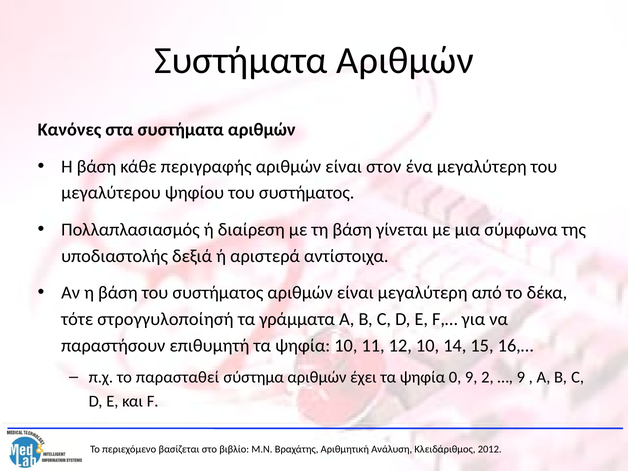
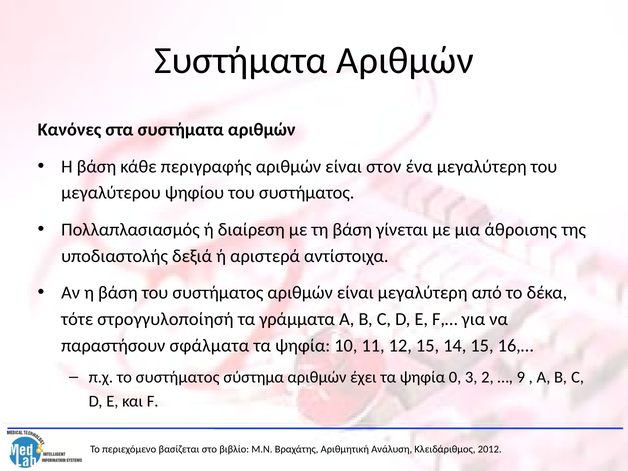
σύμφωνα: σύμφωνα -> άθροισης
επιθυμητή: επιθυμητή -> σφάλματα
12 10: 10 -> 15
το παρασταθεί: παρασταθεί -> συστήματος
0 9: 9 -> 3
